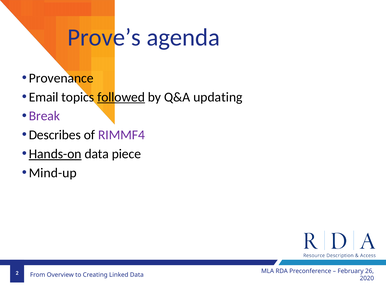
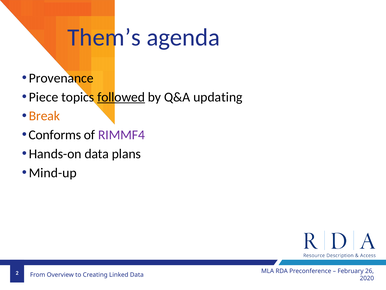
Prove’s: Prove’s -> Them’s
Email: Email -> Piece
Break colour: purple -> orange
Describes: Describes -> Conforms
Hands-on underline: present -> none
piece: piece -> plans
